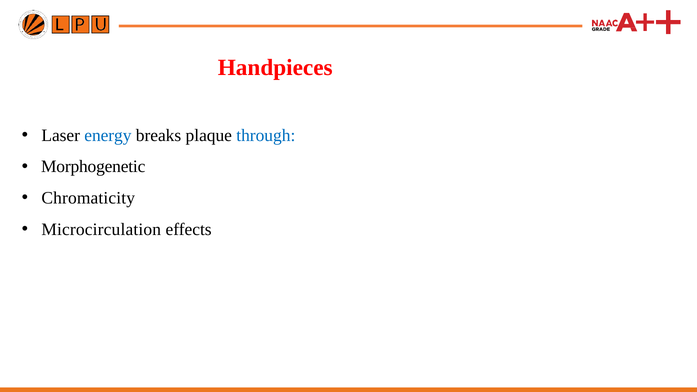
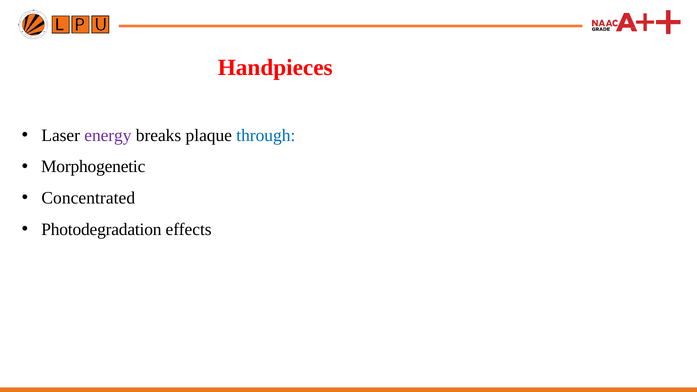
energy colour: blue -> purple
Chromaticity: Chromaticity -> Concentrated
Microcirculation: Microcirculation -> Photodegradation
